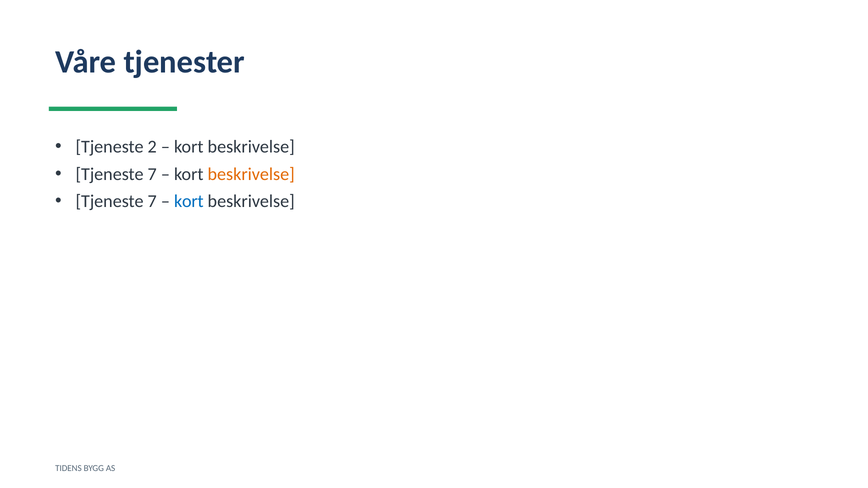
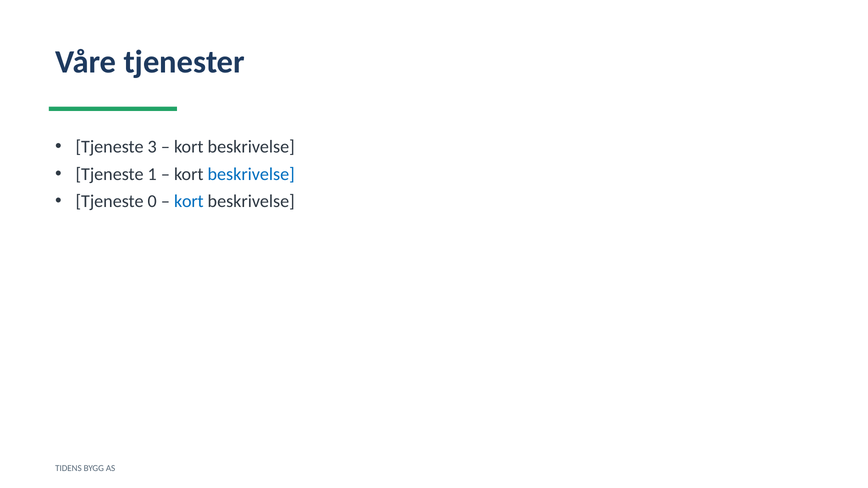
2: 2 -> 3
7 at (152, 174): 7 -> 1
beskrivelse at (251, 174) colour: orange -> blue
7 at (152, 201): 7 -> 0
